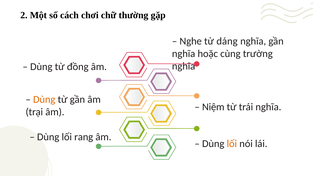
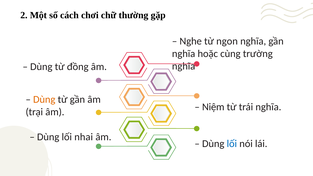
dáng: dáng -> ngon
rang: rang -> nhai
lối at (232, 144) colour: orange -> blue
